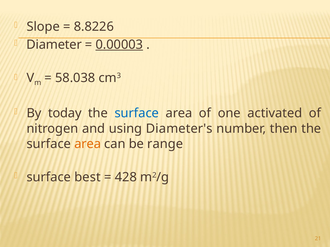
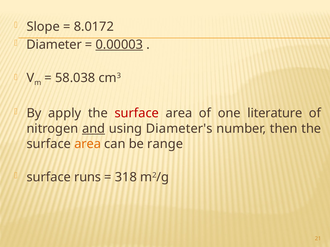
8.8226: 8.8226 -> 8.0172
today: today -> apply
surface at (137, 113) colour: blue -> red
activated: activated -> literature
and underline: none -> present
best: best -> runs
428: 428 -> 318
